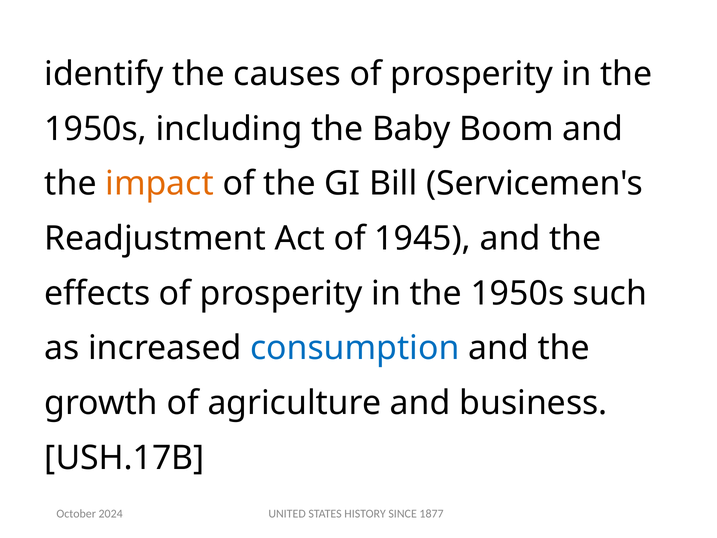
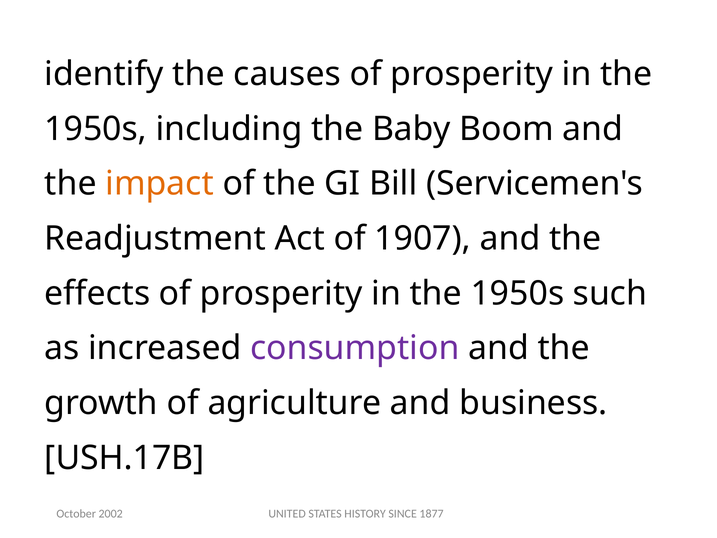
1945: 1945 -> 1907
consumption colour: blue -> purple
2024: 2024 -> 2002
